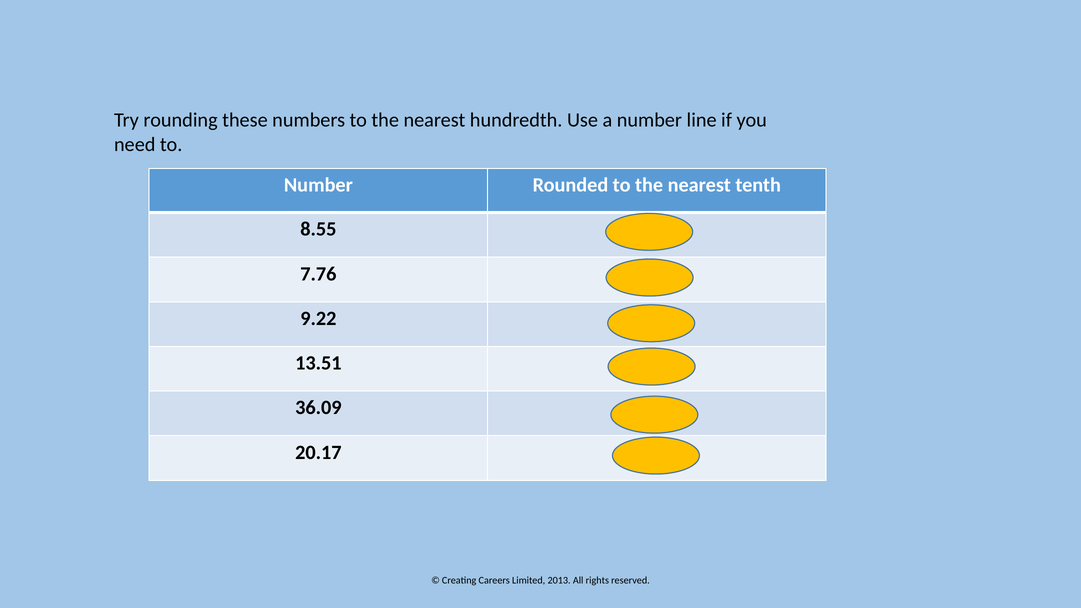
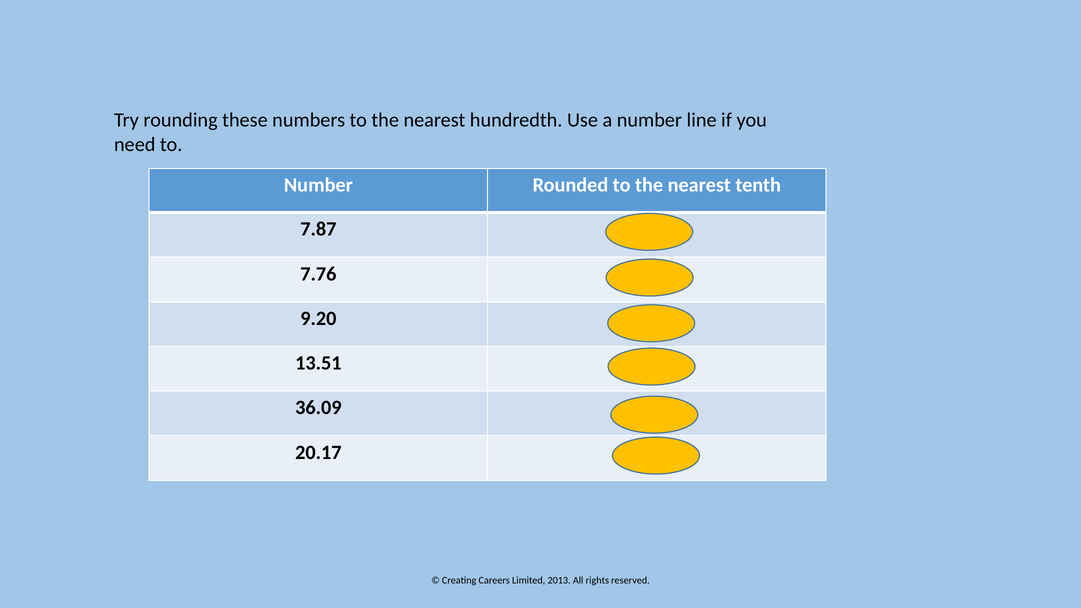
8.55: 8.55 -> 7.87
9.22: 9.22 -> 9.20
